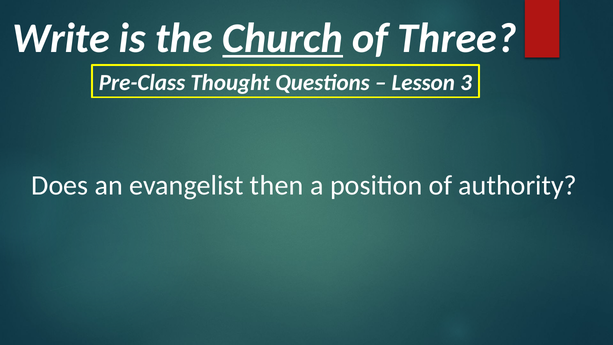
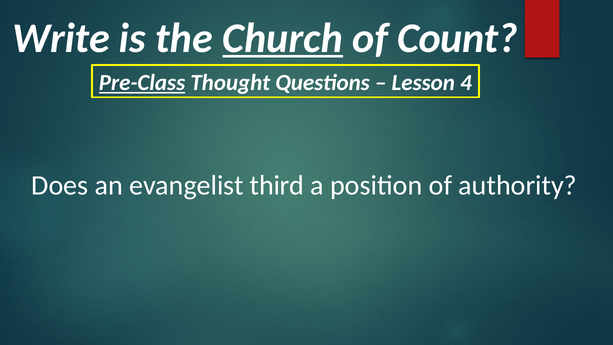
Three: Three -> Count
Pre-Class underline: none -> present
3: 3 -> 4
then: then -> third
